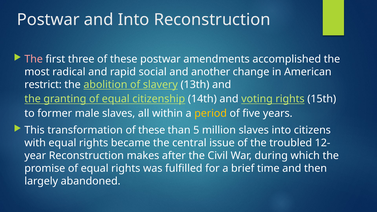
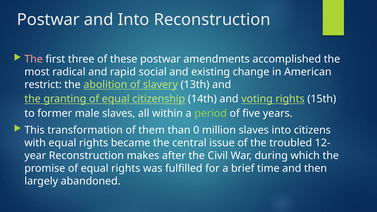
another: another -> existing
period colour: yellow -> light green
transformation of these: these -> them
5: 5 -> 0
